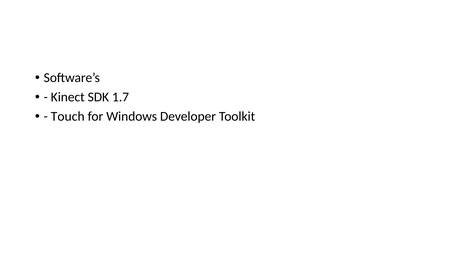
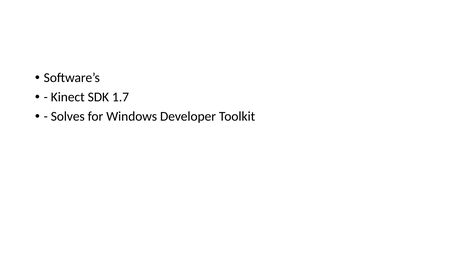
Touch: Touch -> Solves
